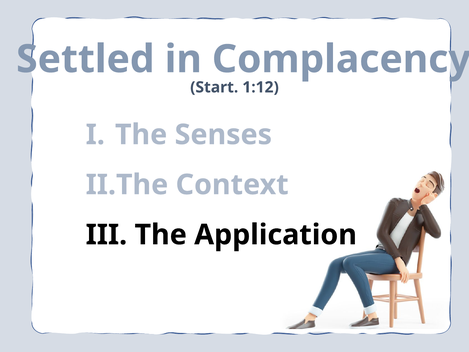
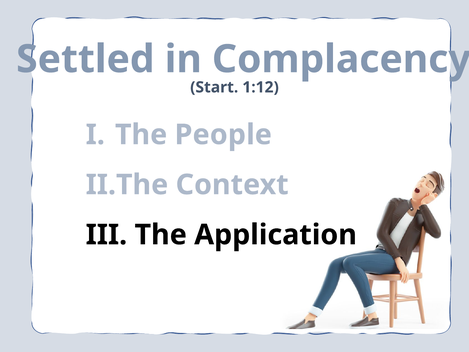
Senses: Senses -> People
